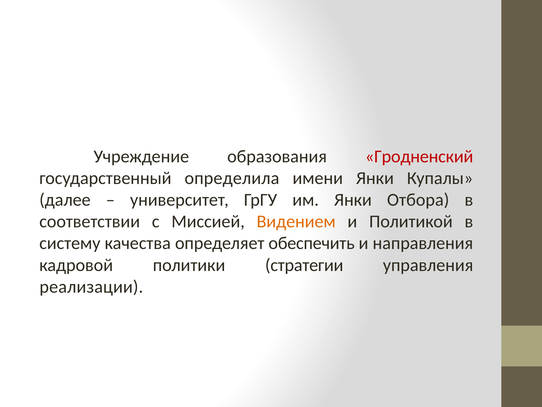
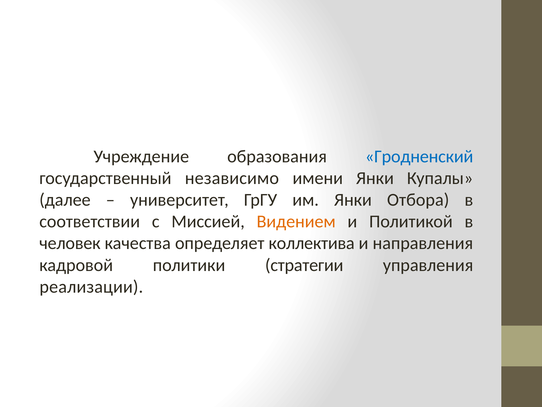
Гродненский colour: red -> blue
определила: определила -> независимо
систему: систему -> человек
обеспечить: обеспечить -> коллектива
